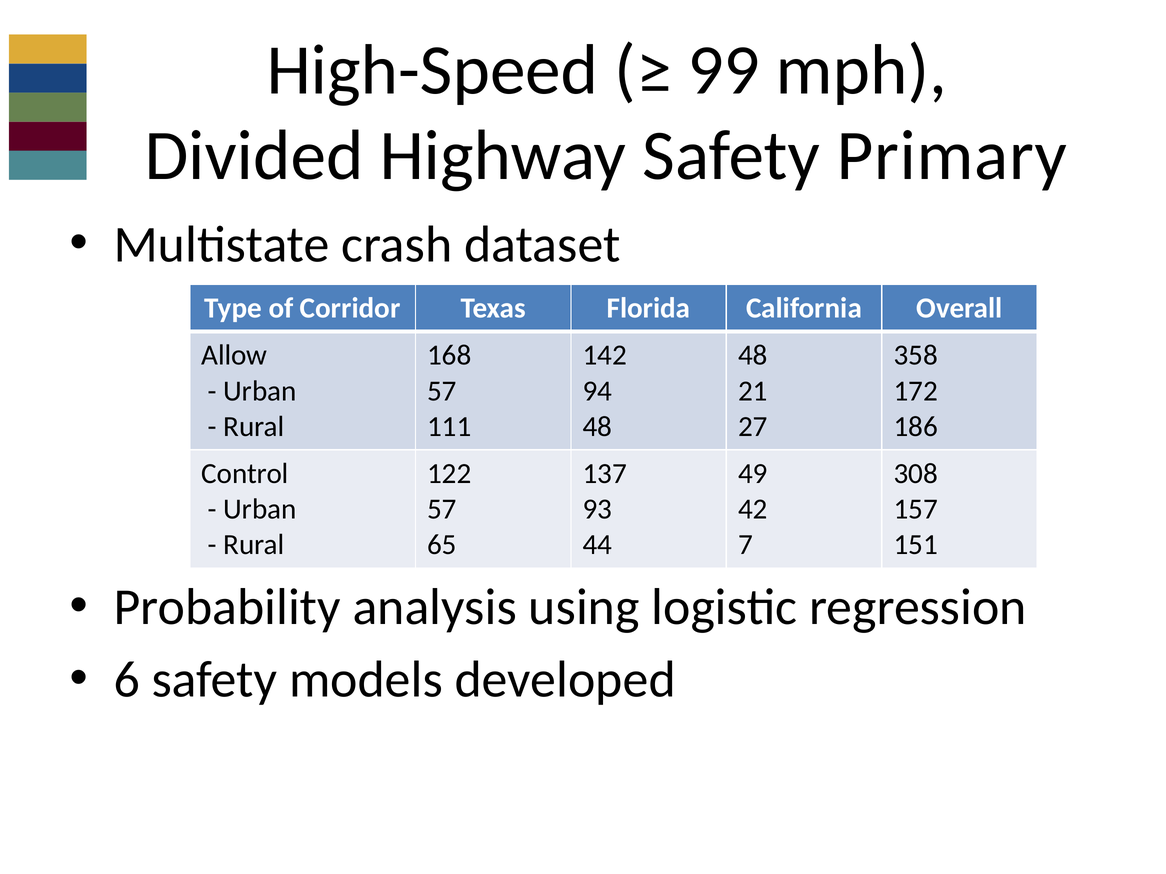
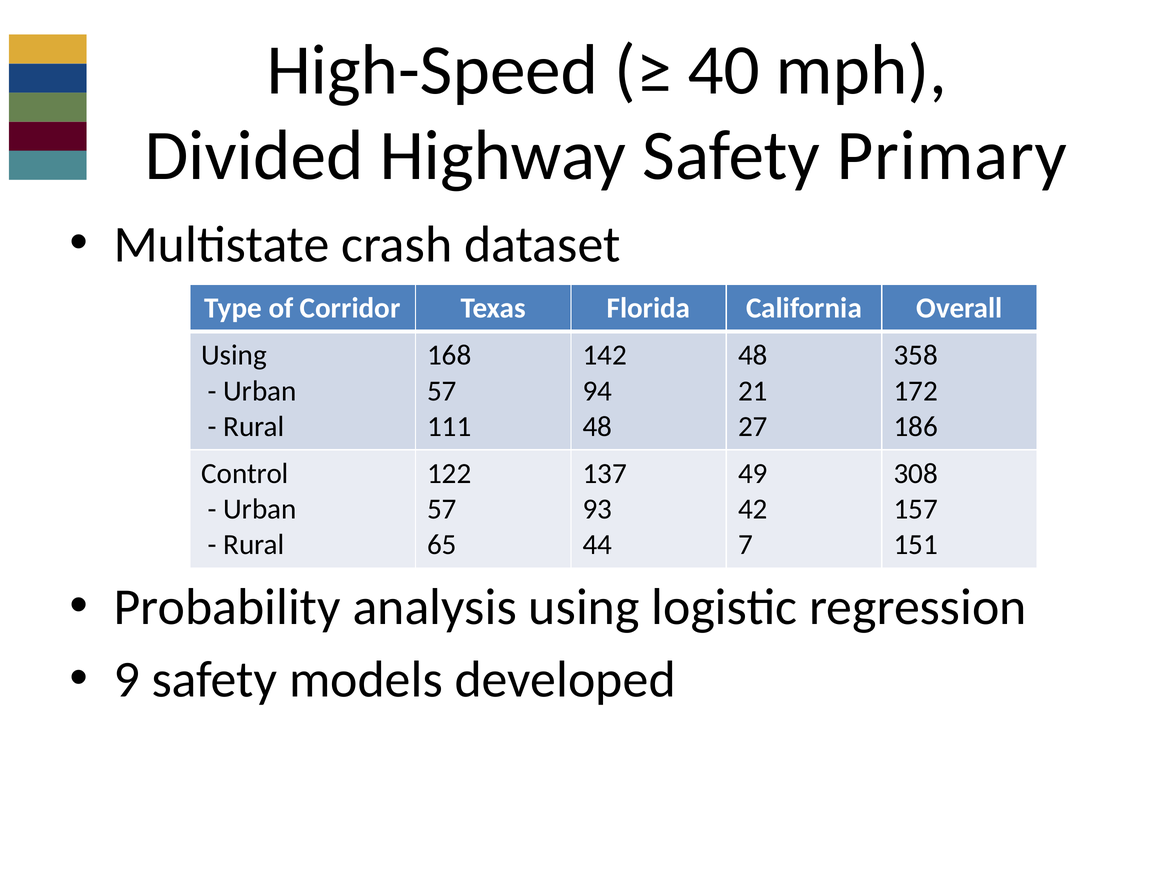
99: 99 -> 40
Allow at (234, 356): Allow -> Using
6: 6 -> 9
